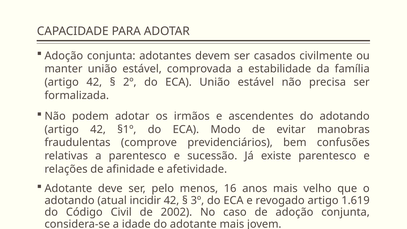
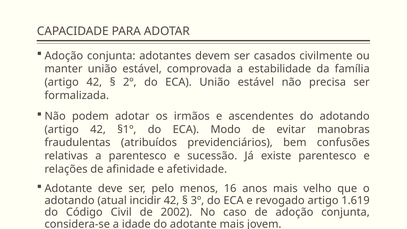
comprove: comprove -> atribuídos
